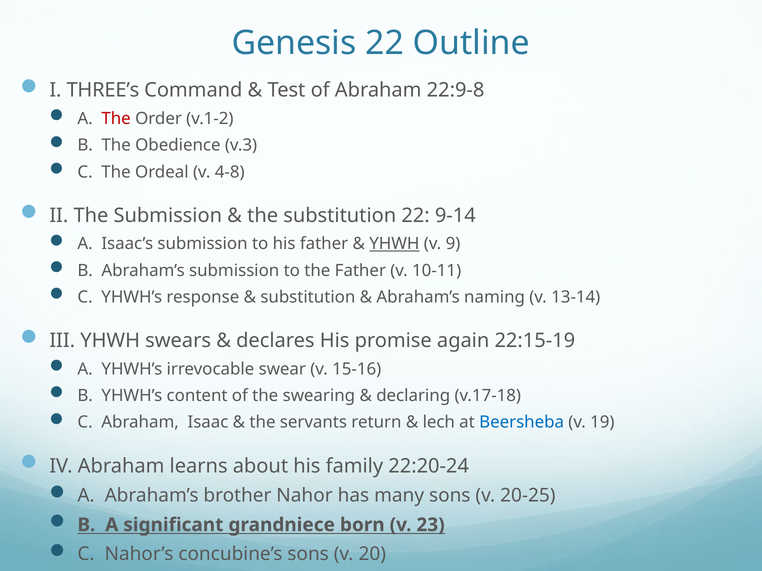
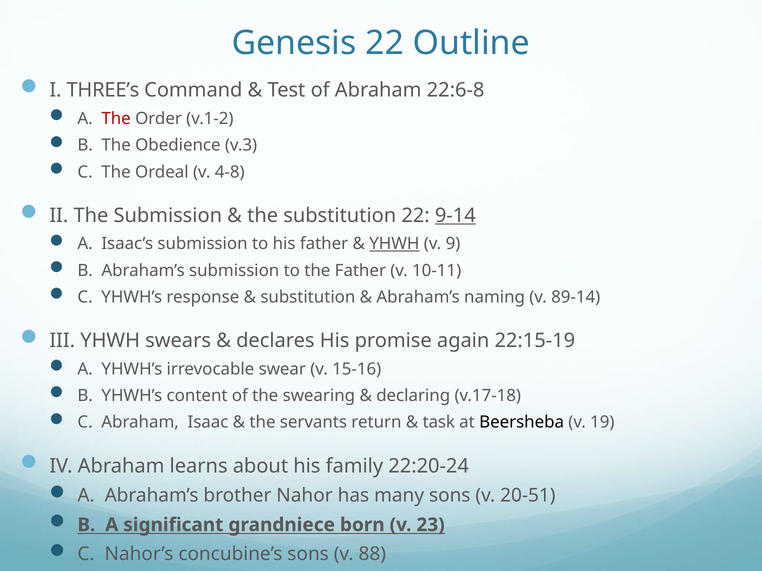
22:9-8: 22:9-8 -> 22:6-8
9-14 underline: none -> present
13-14: 13-14 -> 89-14
lech: lech -> task
Beersheba colour: blue -> black
20-25: 20-25 -> 20-51
20: 20 -> 88
